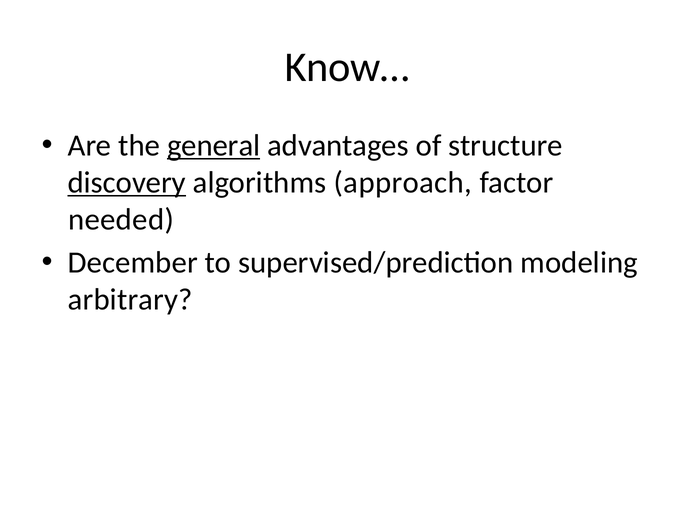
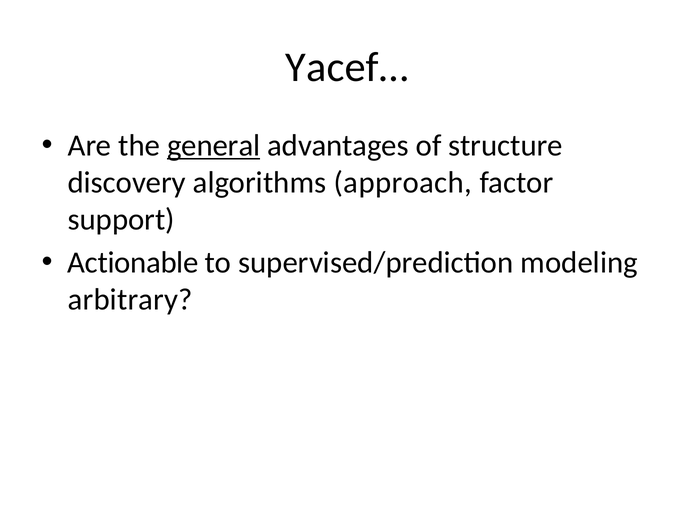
Know…: Know… -> Yacef…
discovery underline: present -> none
needed: needed -> support
December: December -> Actionable
